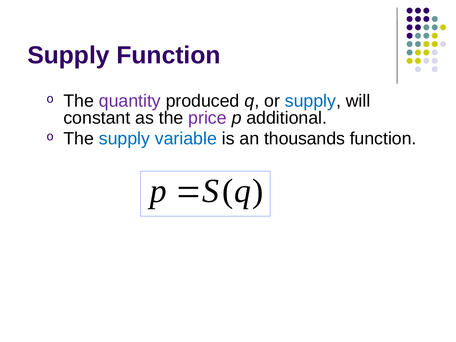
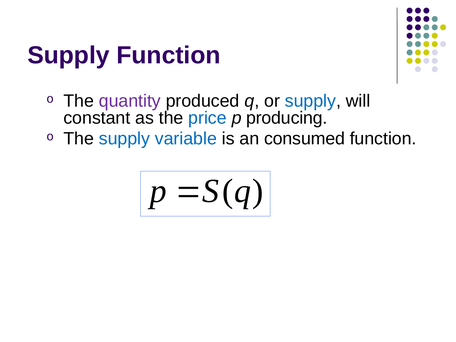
price colour: purple -> blue
additional: additional -> producing
thousands: thousands -> consumed
